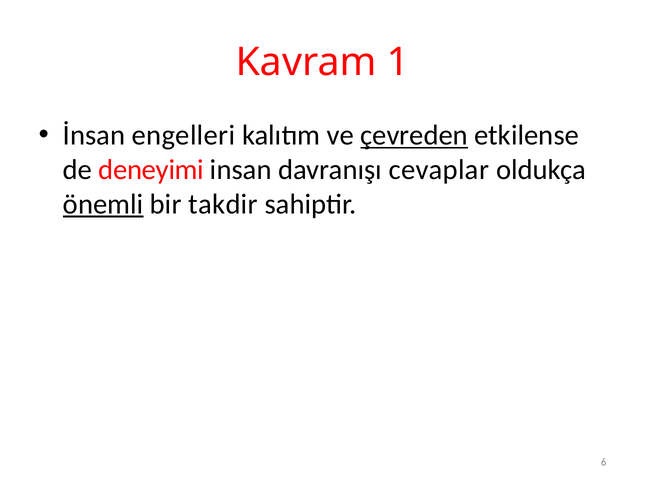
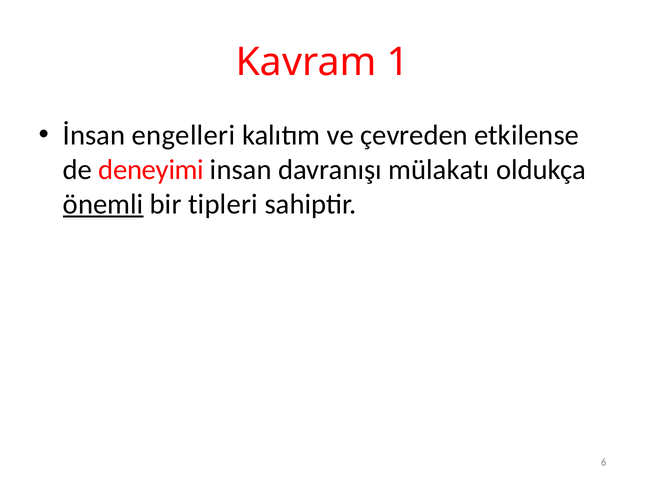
çevreden underline: present -> none
cevaplar: cevaplar -> mülakatı
takdir: takdir -> tipleri
